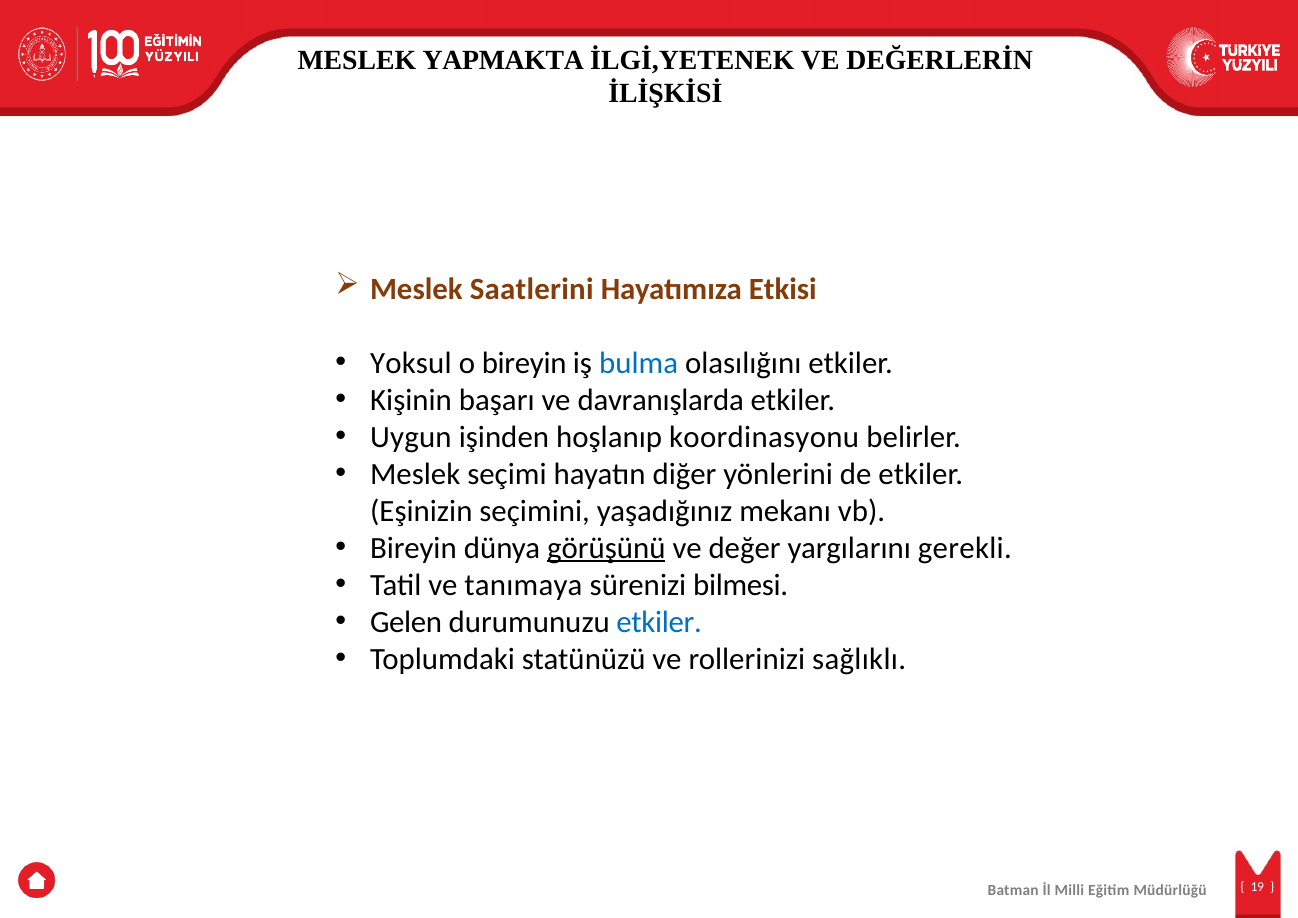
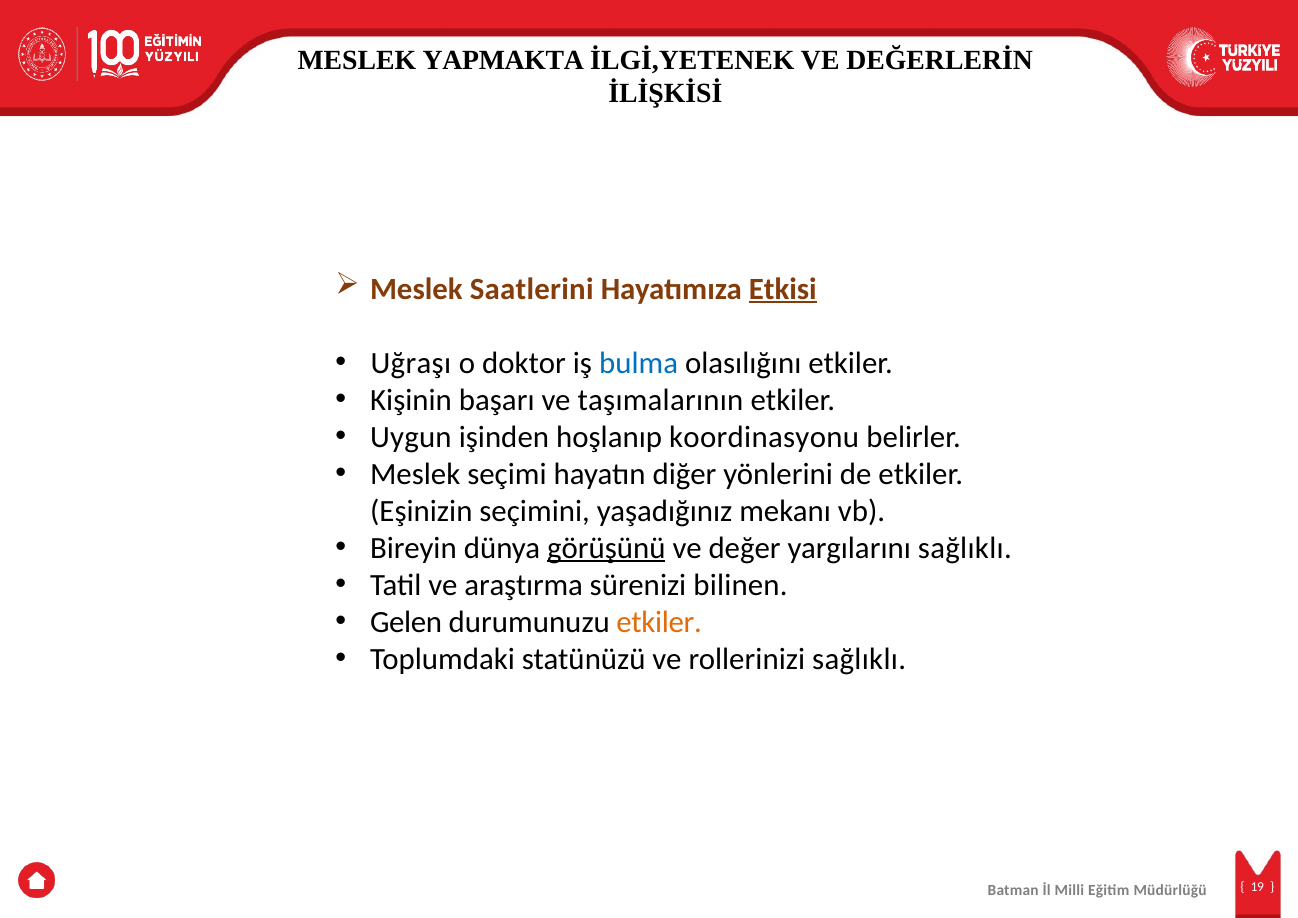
Etkisi underline: none -> present
Yoksul: Yoksul -> Uğraşı
o bireyin: bireyin -> doktor
davranışlarda: davranışlarda -> taşımalarının
yargılarını gerekli: gerekli -> sağlıklı
tanımaya: tanımaya -> araştırma
bilmesi: bilmesi -> bilinen
etkiler at (659, 622) colour: blue -> orange
